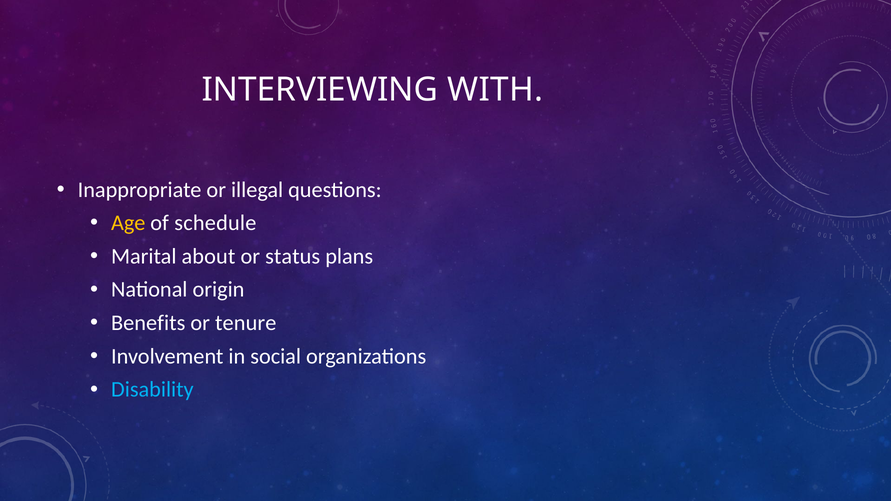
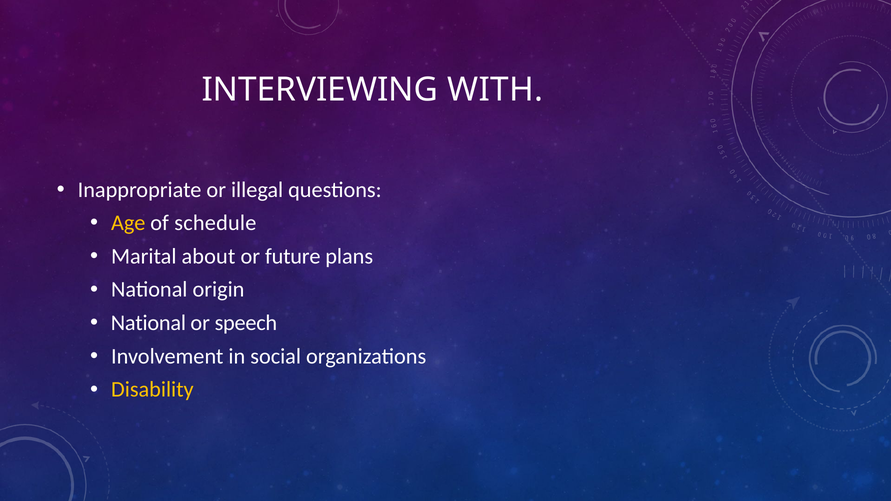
status: status -> future
Benefits at (148, 323): Benefits -> National
tenure: tenure -> speech
Disability colour: light blue -> yellow
